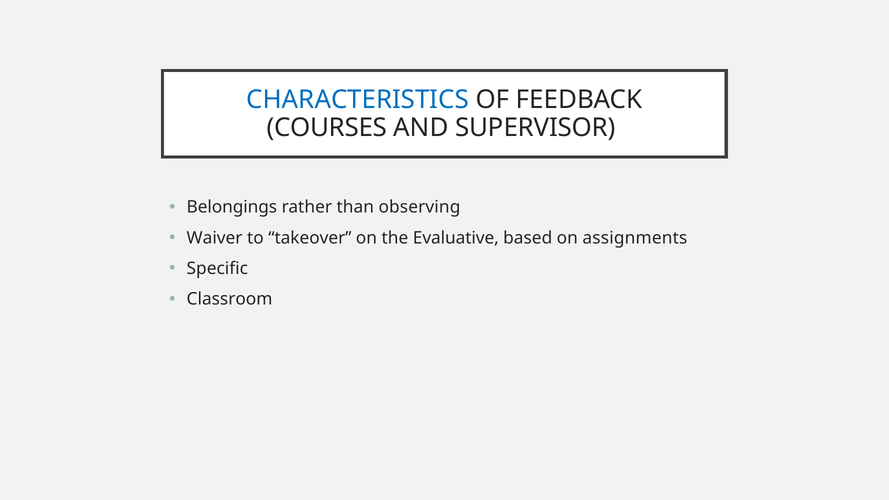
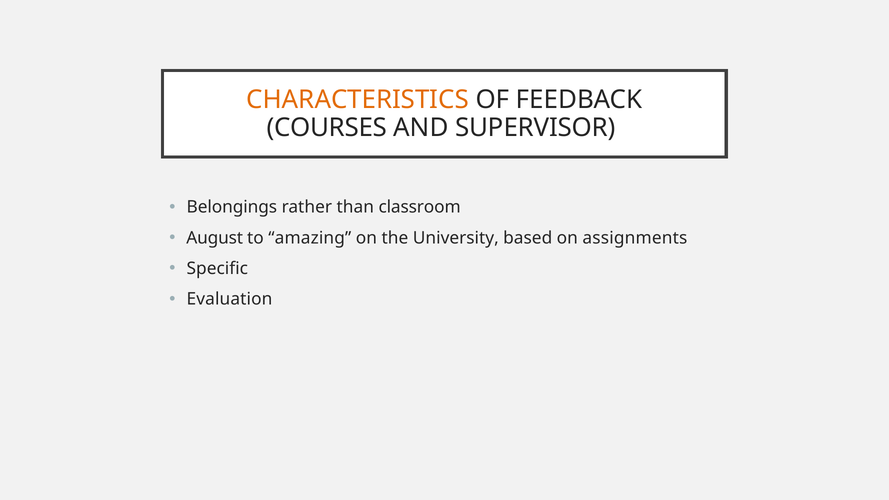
CHARACTERISTICS colour: blue -> orange
observing: observing -> classroom
Waiver: Waiver -> August
takeover: takeover -> amazing
Evaluative: Evaluative -> University
Classroom: Classroom -> Evaluation
